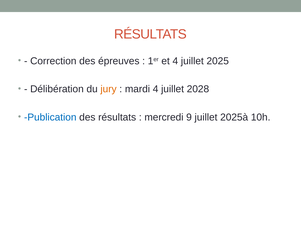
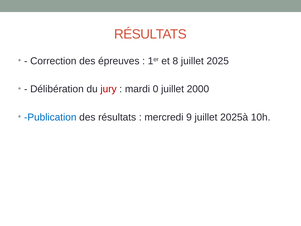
et 4: 4 -> 8
jury colour: orange -> red
mardi 4: 4 -> 0
2028: 2028 -> 2000
